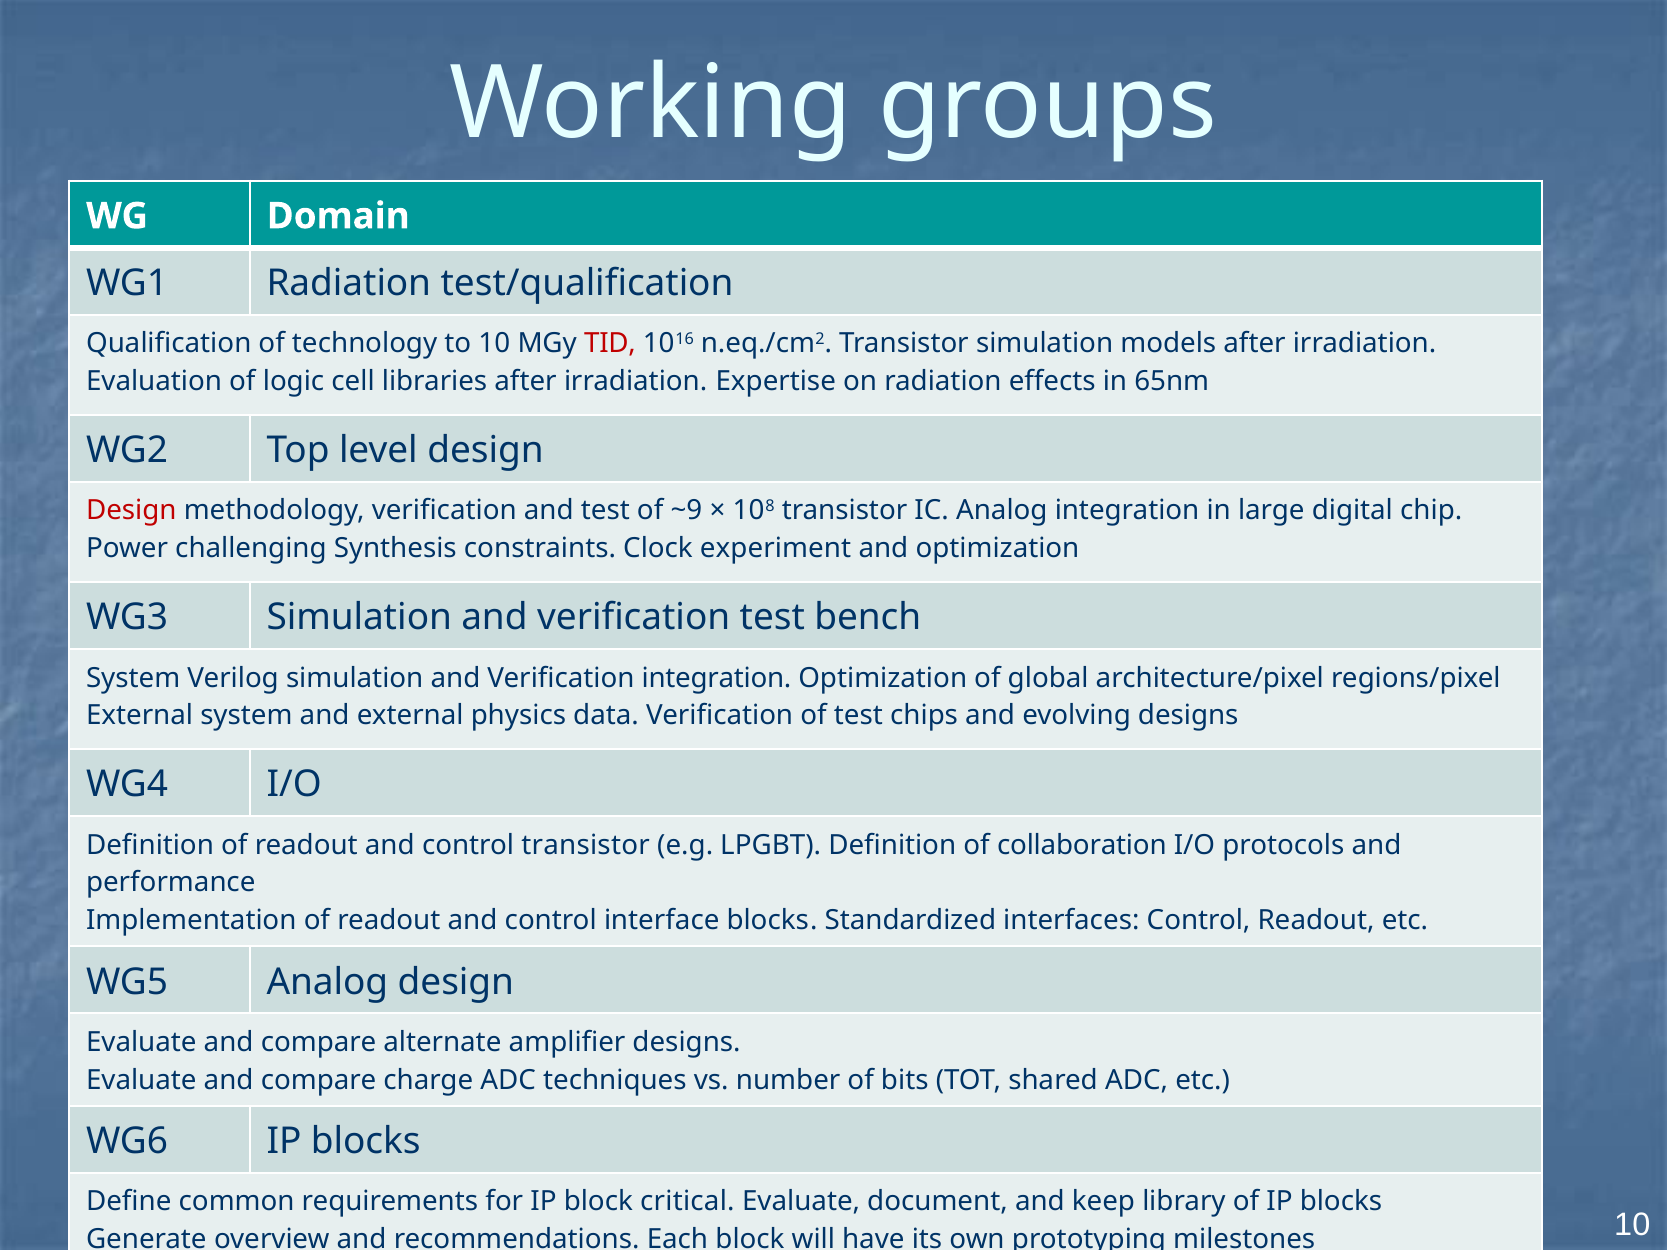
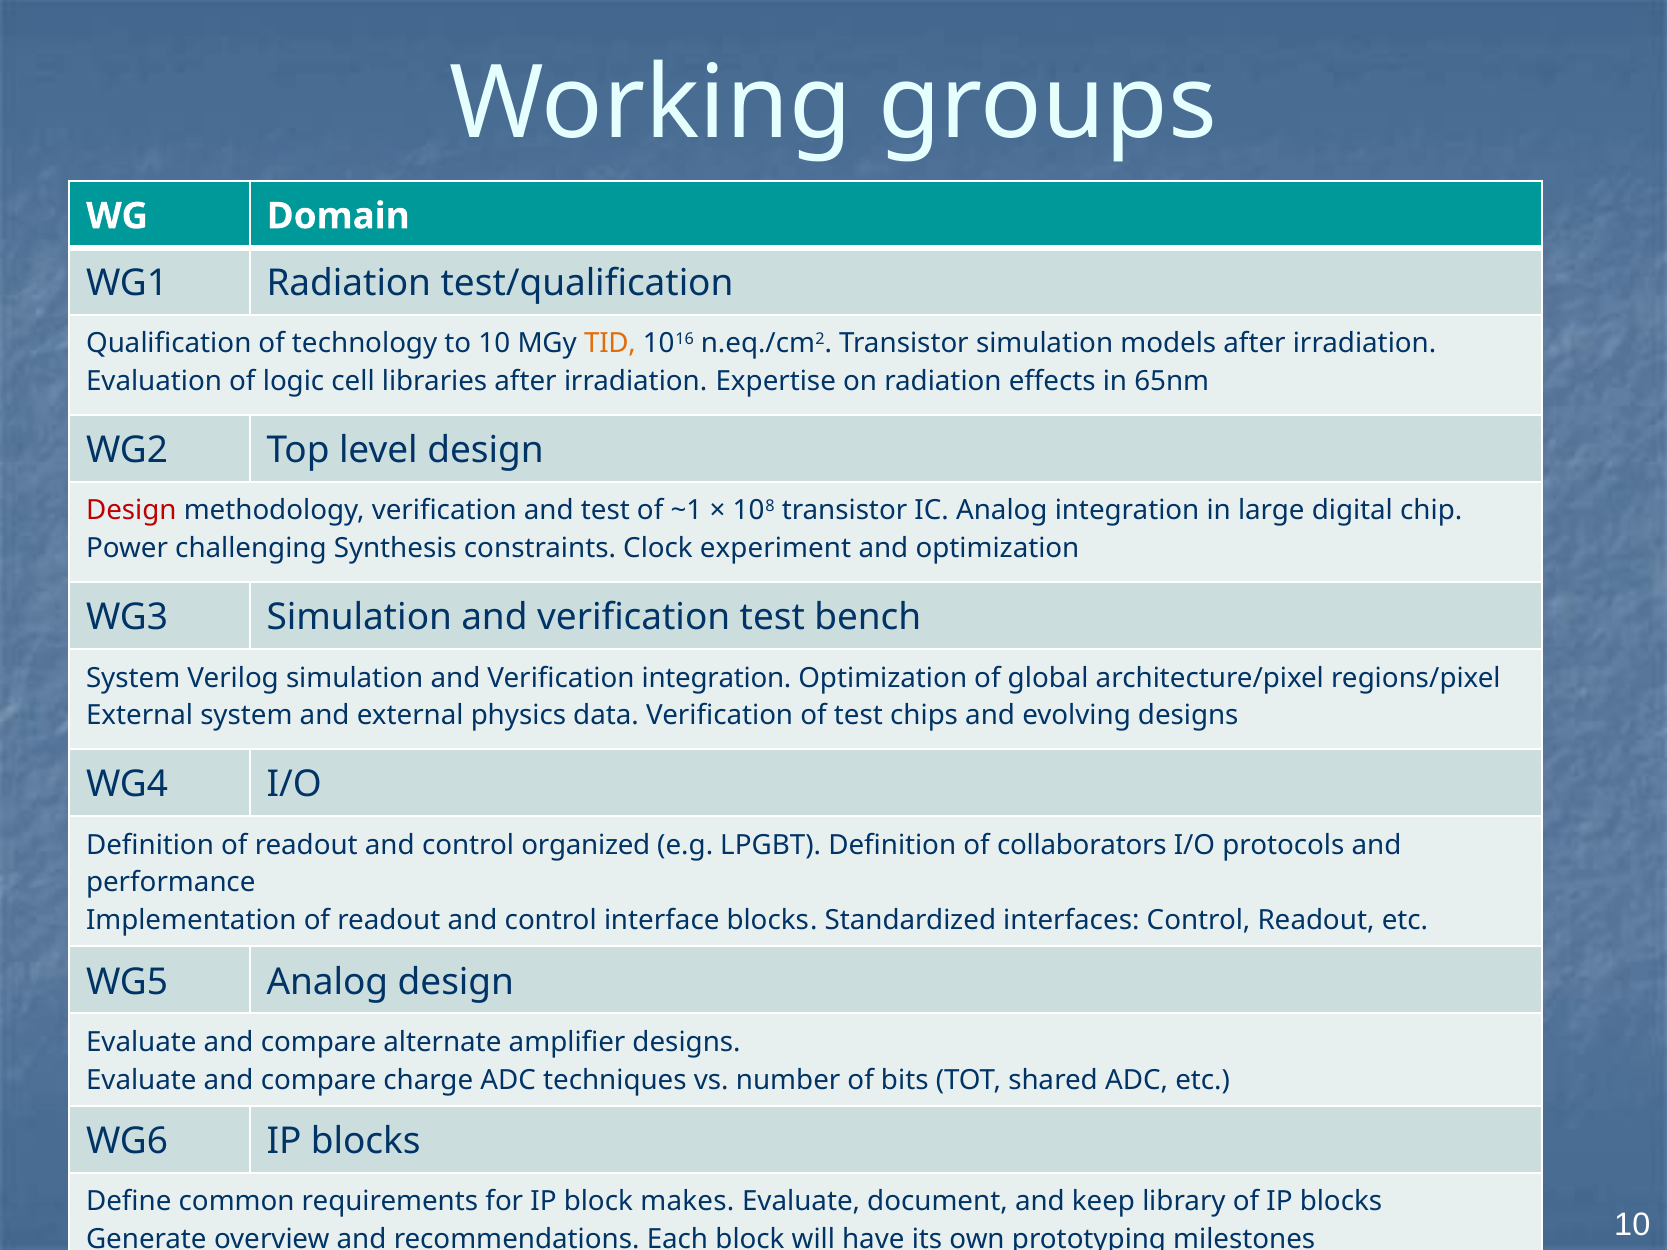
TID colour: red -> orange
~9: ~9 -> ~1
control transistor: transistor -> organized
collaboration: collaboration -> collaborators
critical: critical -> makes
